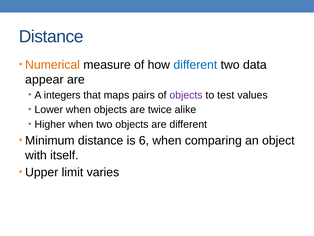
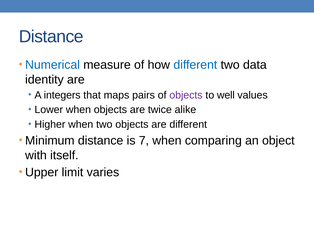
Numerical colour: orange -> blue
appear: appear -> identity
test: test -> well
6: 6 -> 7
